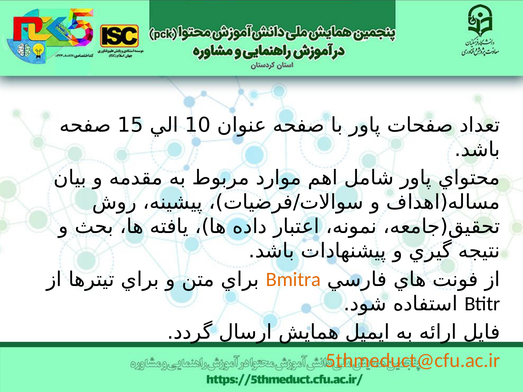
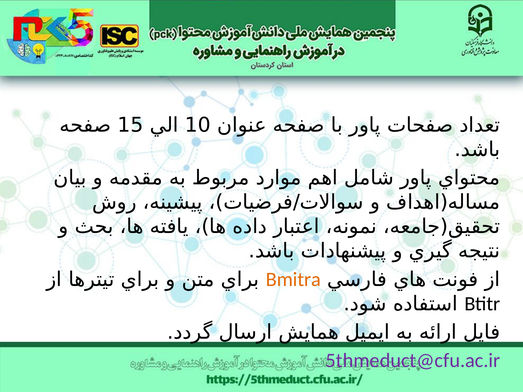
5thmeduct@cfu.ac.ir colour: orange -> purple
